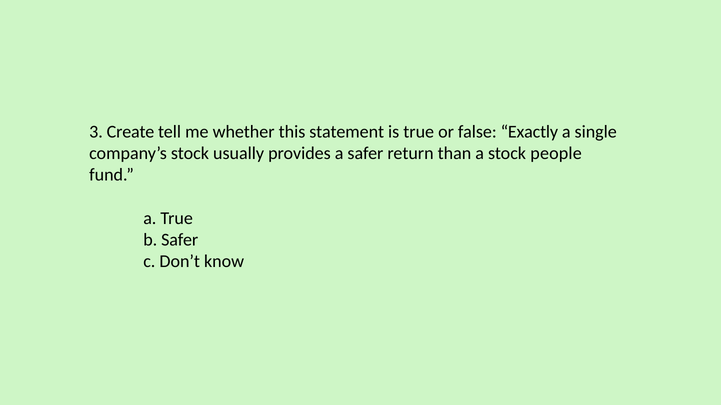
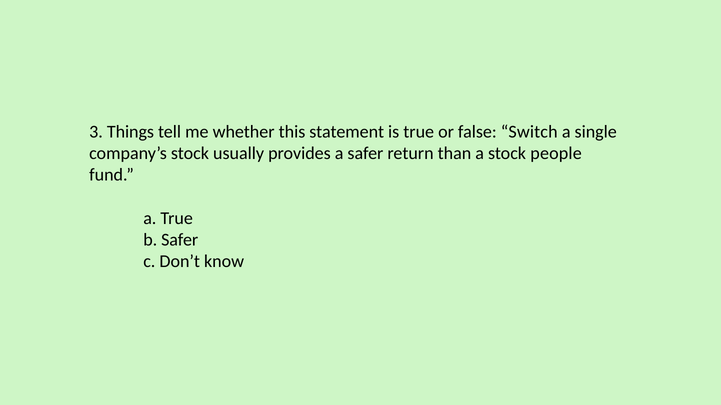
Create: Create -> Things
Exactly: Exactly -> Switch
